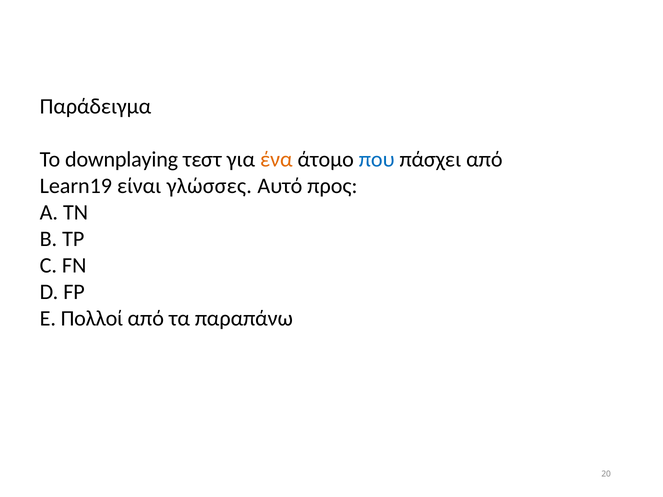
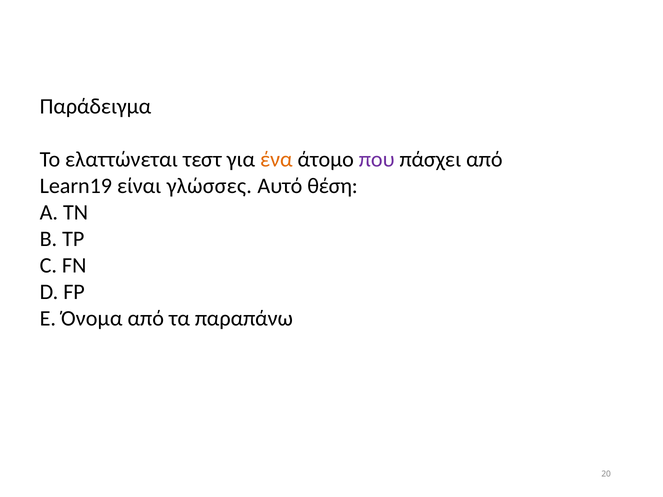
downplaying: downplaying -> ελαττώνεται
που colour: blue -> purple
προς: προς -> θέση
Πολλοί: Πολλοί -> Όνομα
